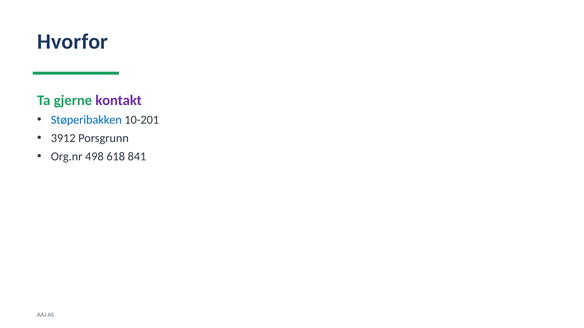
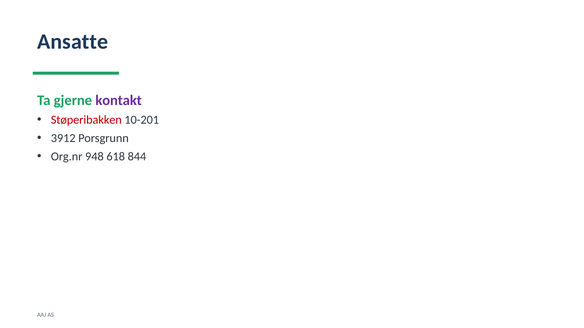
Hvorfor: Hvorfor -> Ansatte
Støperibakken colour: blue -> red
498: 498 -> 948
841: 841 -> 844
